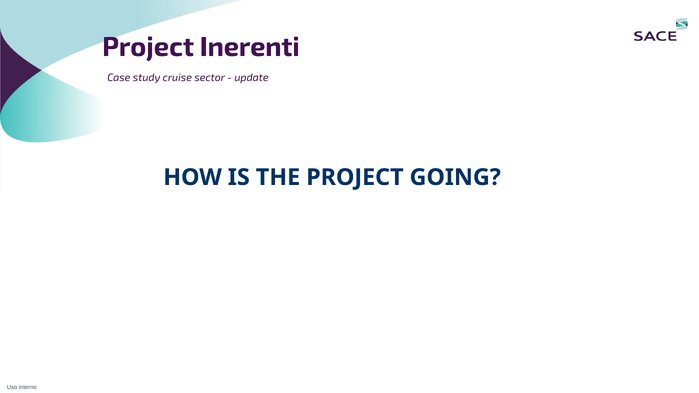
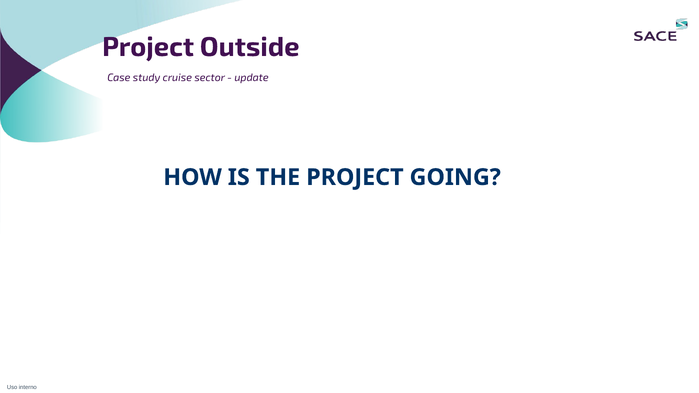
Inerenti: Inerenti -> Outside
